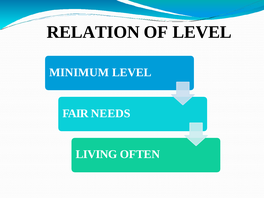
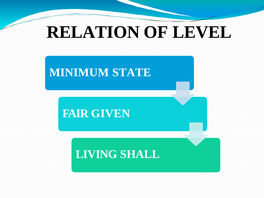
MINIMUM LEVEL: LEVEL -> STATE
NEEDS: NEEDS -> GIVEN
OFTEN: OFTEN -> SHALL
